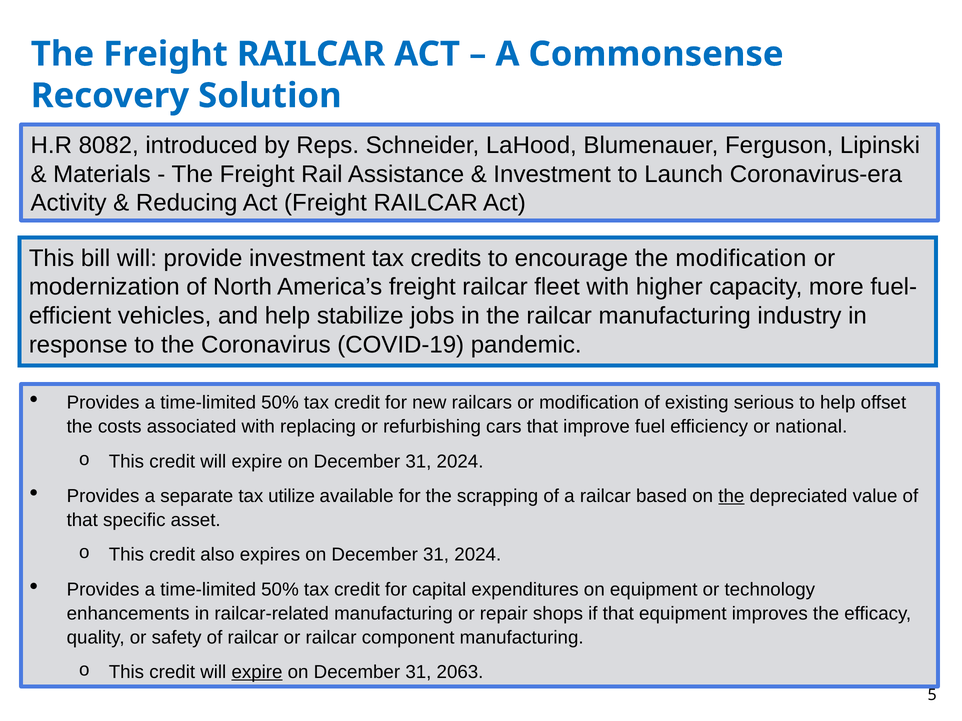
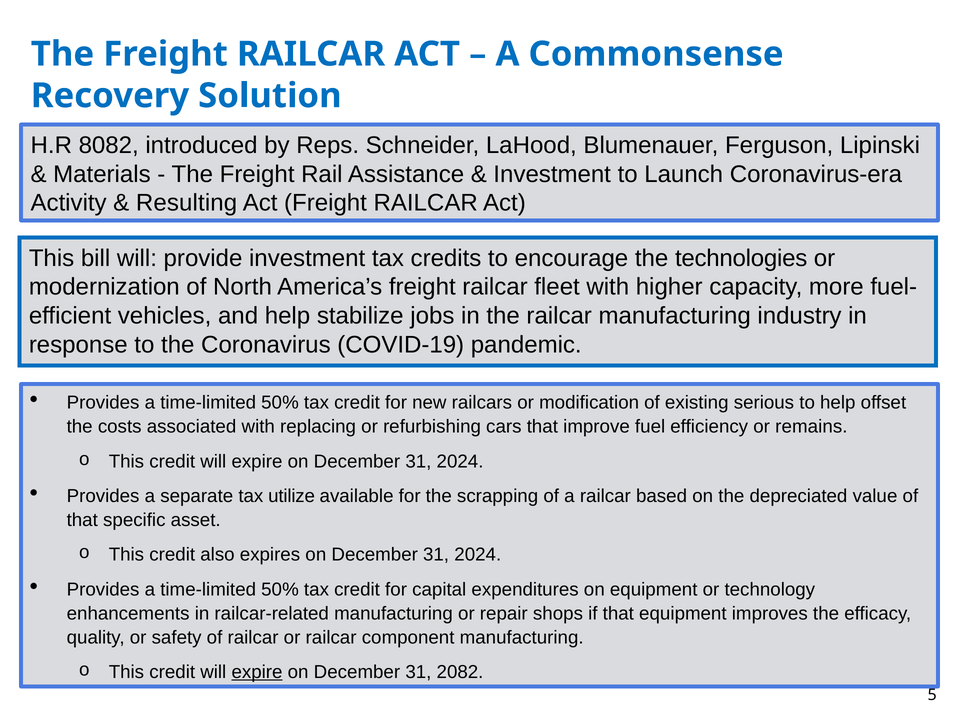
Reducing: Reducing -> Resulting
the modification: modification -> technologies
national: national -> remains
the at (731, 496) underline: present -> none
2063: 2063 -> 2082
